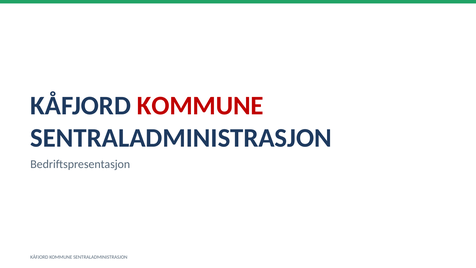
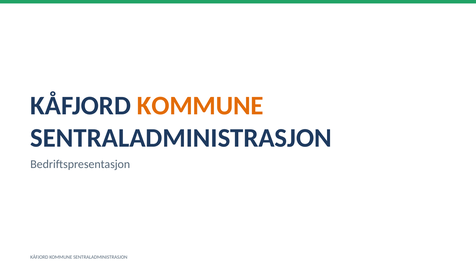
KOMMUNE at (200, 106) colour: red -> orange
